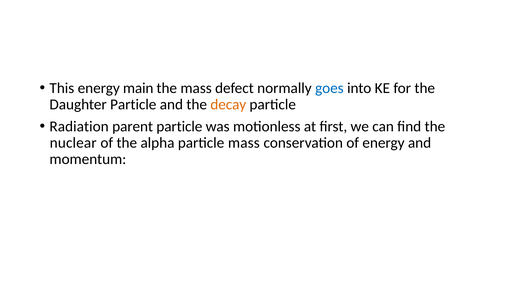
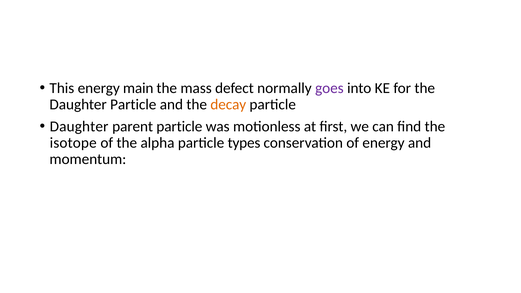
goes colour: blue -> purple
Radiation at (79, 126): Radiation -> Daughter
nuclear: nuclear -> isotope
particle mass: mass -> types
